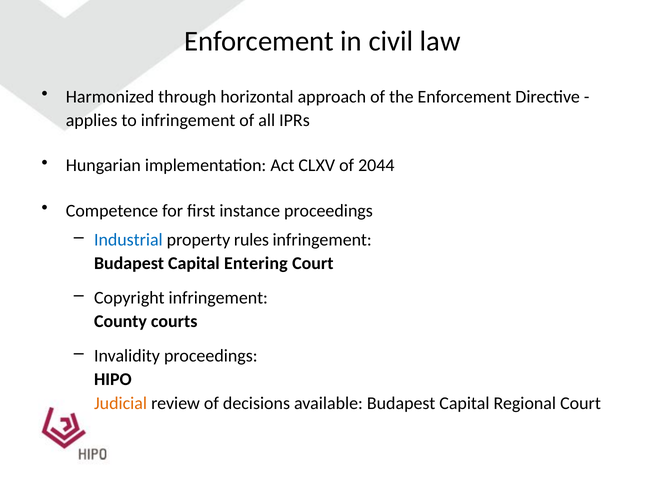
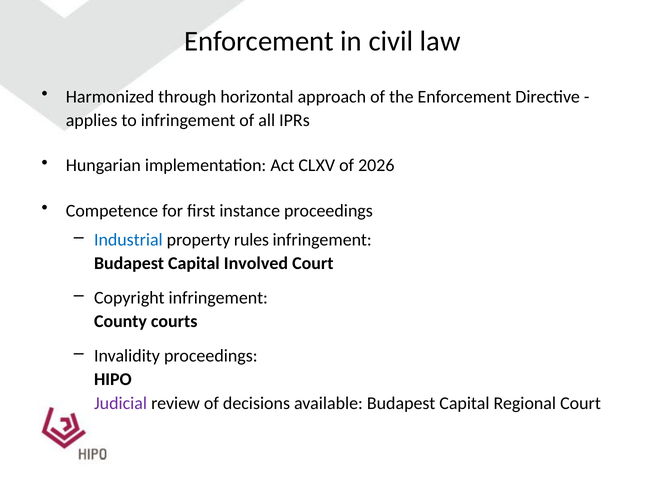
2044: 2044 -> 2026
Entering: Entering -> Involved
Judicial colour: orange -> purple
